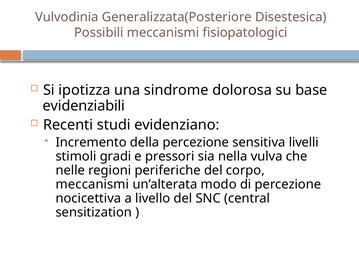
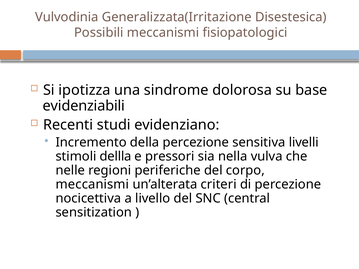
Generalizzata(Posteriore: Generalizzata(Posteriore -> Generalizzata(Irritazione
gradi: gradi -> dellla
modo: modo -> criteri
